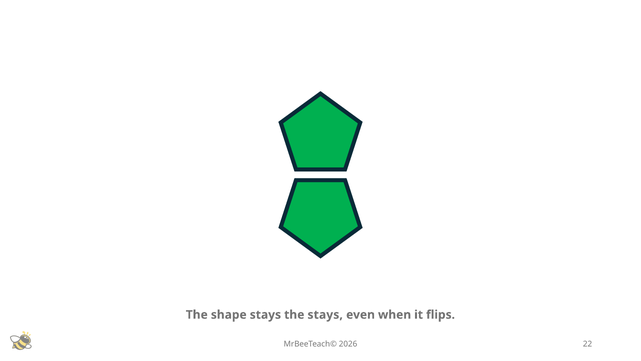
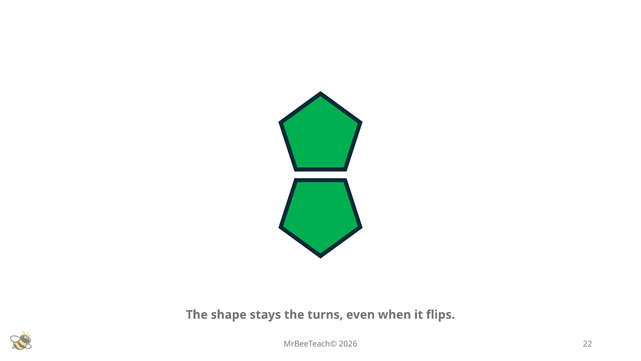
the stays: stays -> turns
